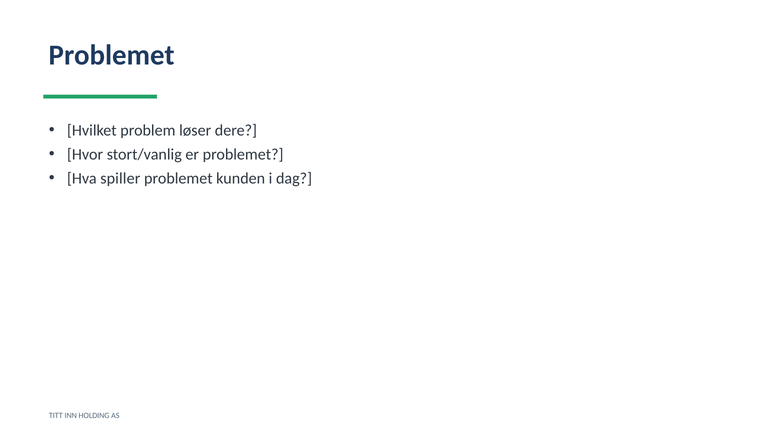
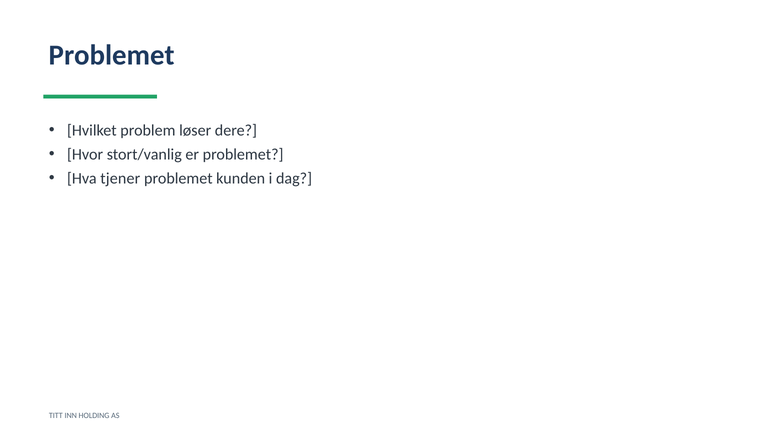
spiller: spiller -> tjener
